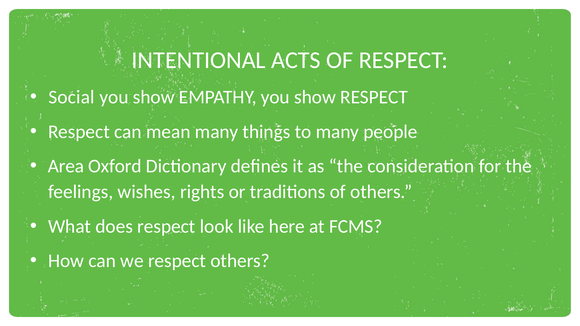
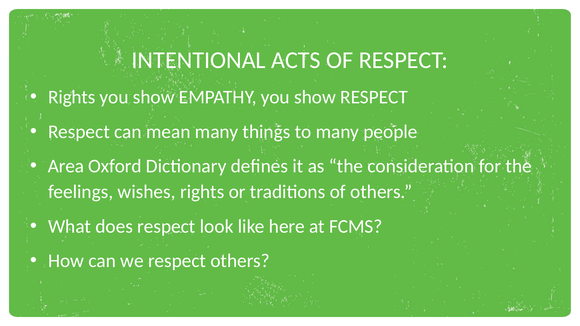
Social at (72, 97): Social -> Rights
